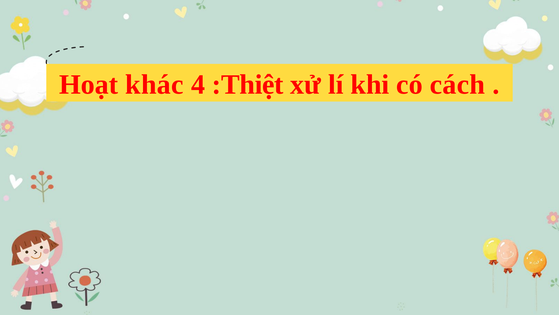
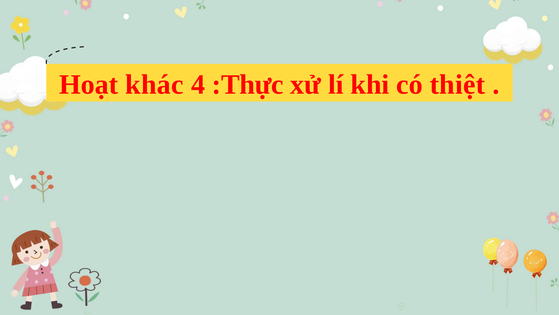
:Thiệt: :Thiệt -> :Thực
cách: cách -> thiệt
